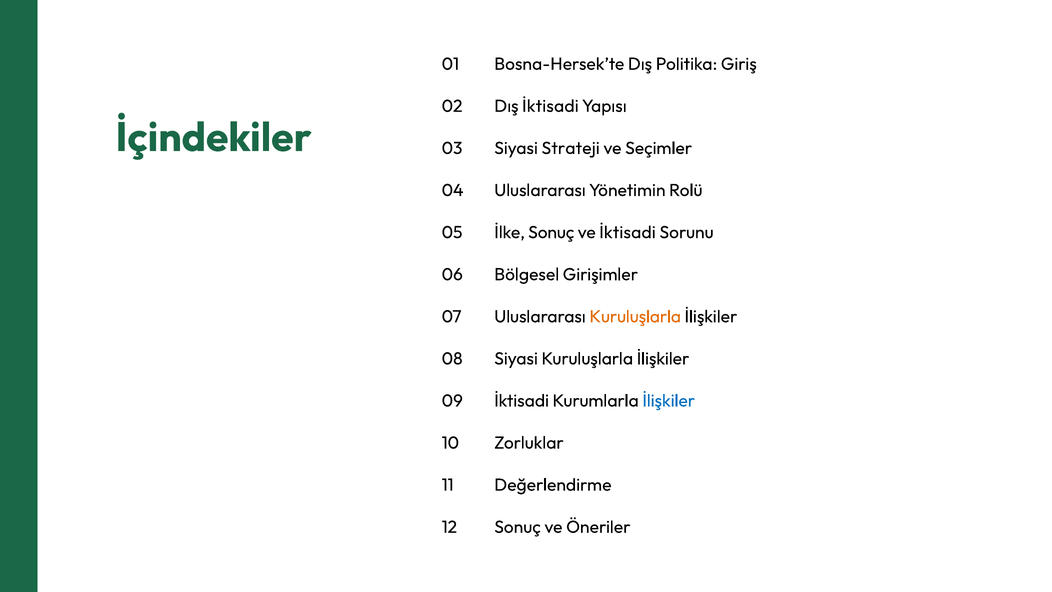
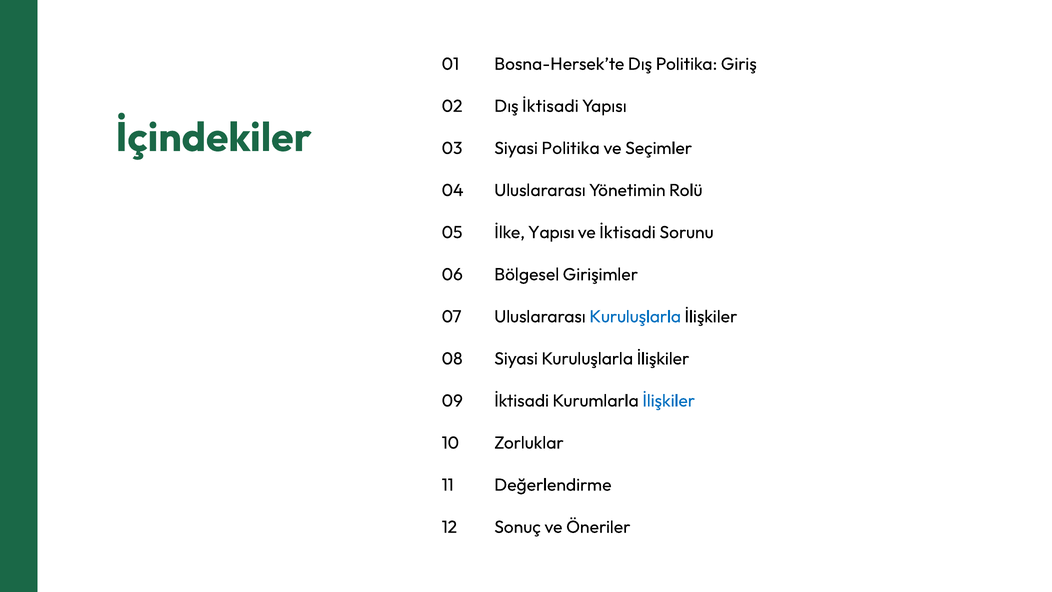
Siyasi Strateji: Strateji -> Politika
İlke Sonuç: Sonuç -> Yapısı
Kuruluşlarla at (635, 316) colour: orange -> blue
